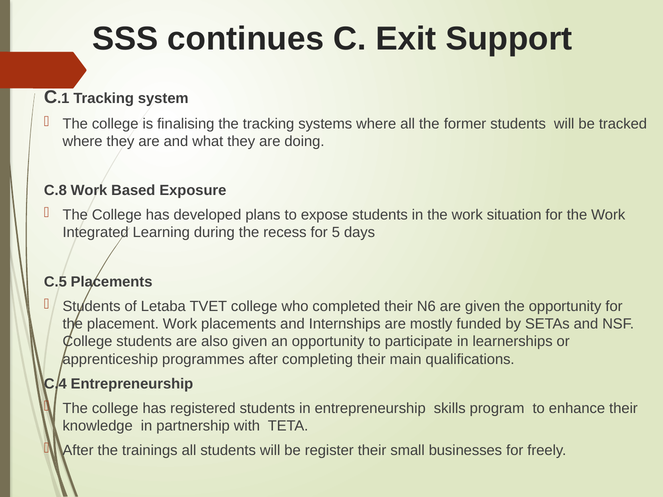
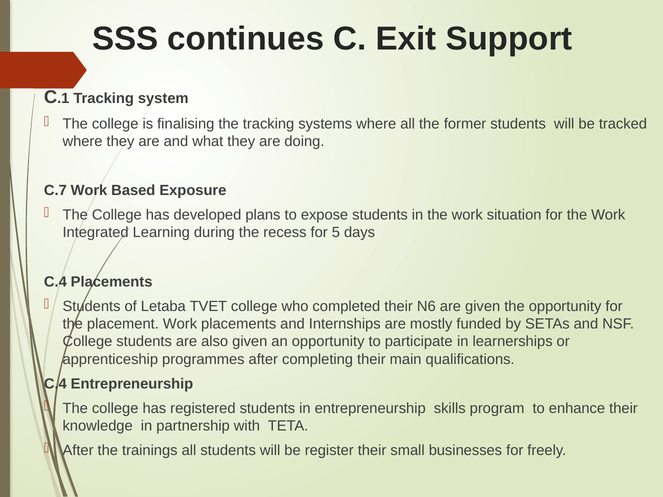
C.8: C.8 -> C.7
C.5 at (55, 282): C.5 -> C.4
